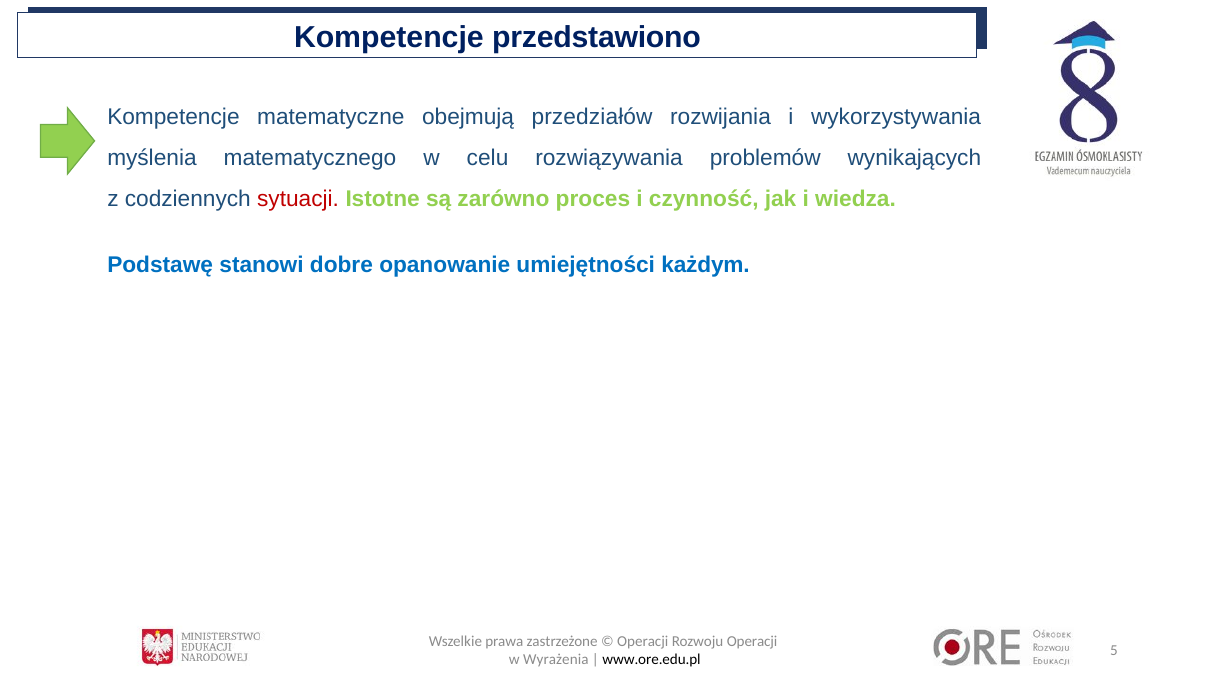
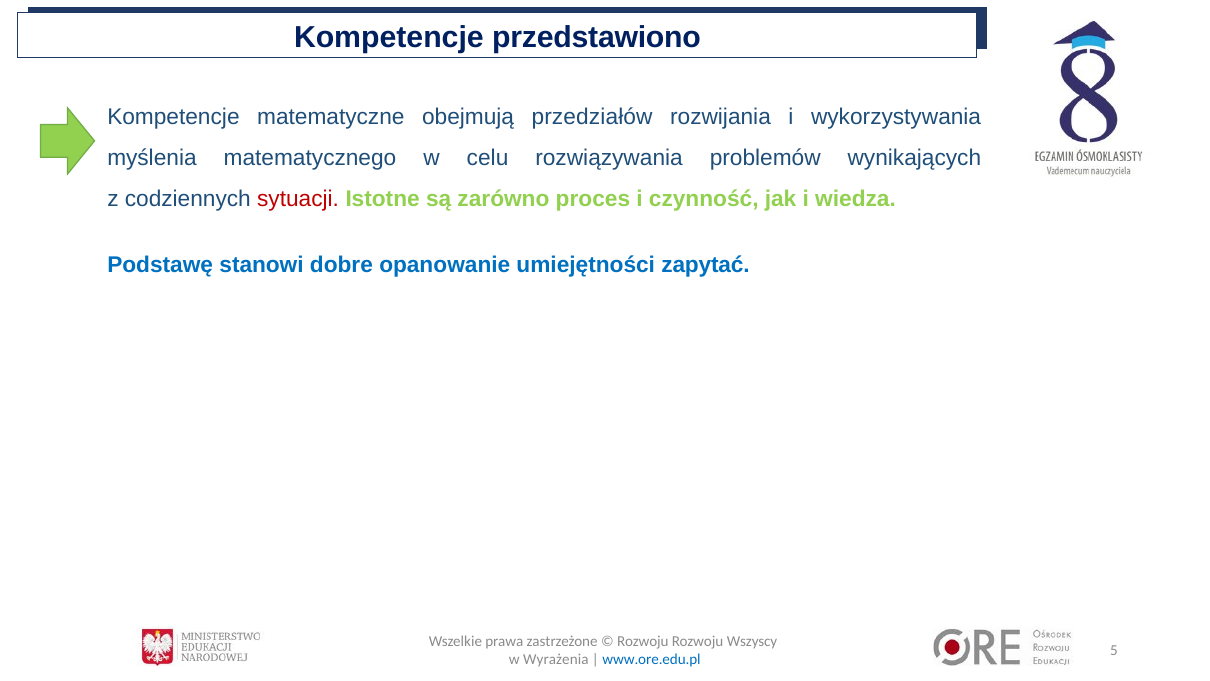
każdym: każdym -> zapytać
Operacji at (643, 641): Operacji -> Rozwoju
Rozwoju Operacji: Operacji -> Wszyscy
www.ore.edu.pl colour: black -> blue
